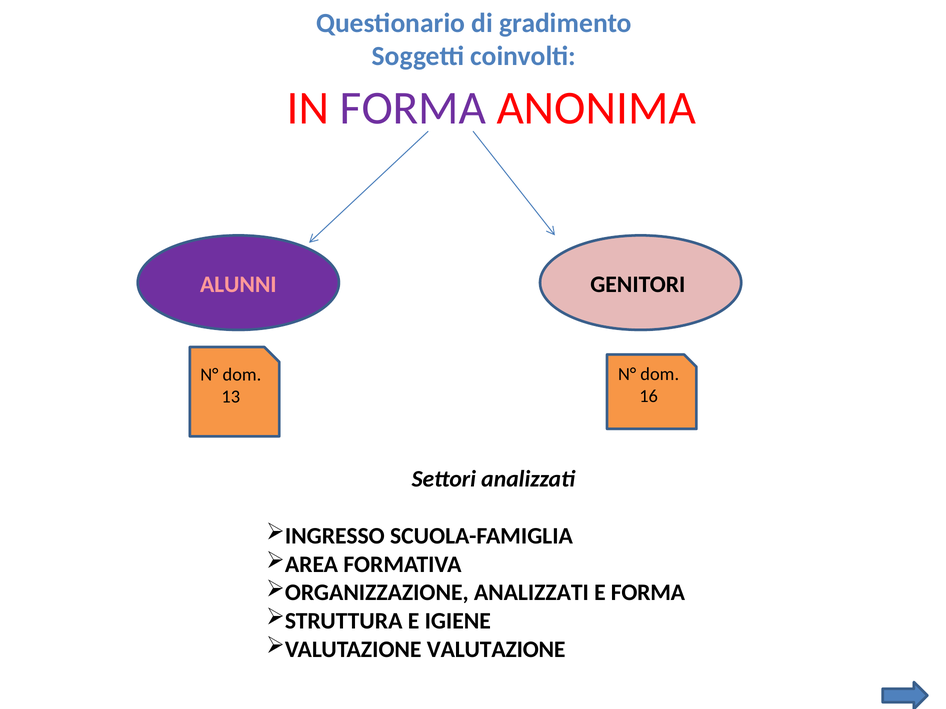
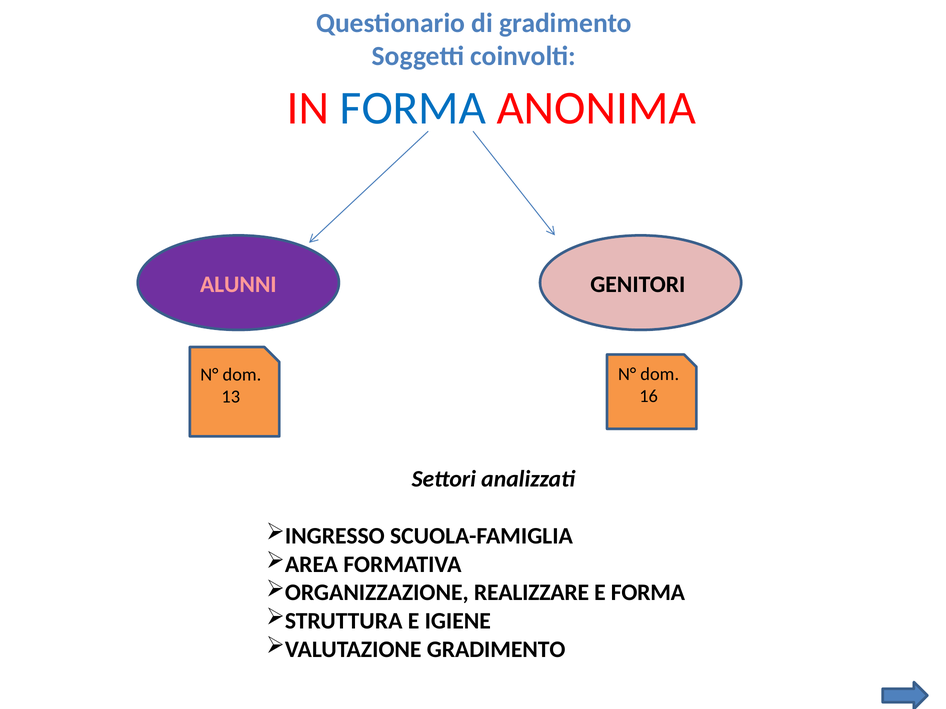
FORMA at (413, 108) colour: purple -> blue
ORGANIZZAZIONE ANALIZZATI: ANALIZZATI -> REALIZZARE
VALUTAZIONE VALUTAZIONE: VALUTAZIONE -> GRADIMENTO
